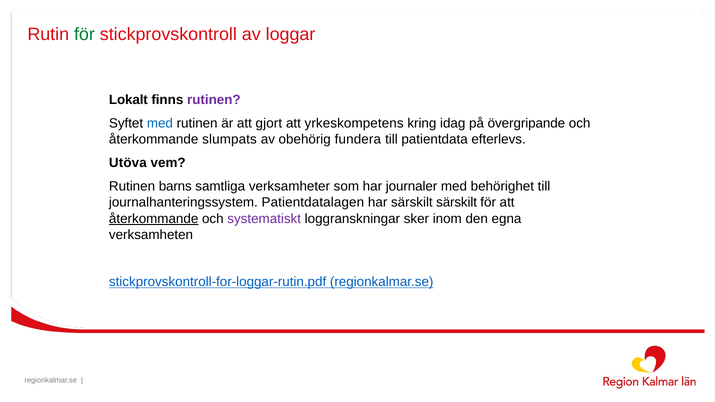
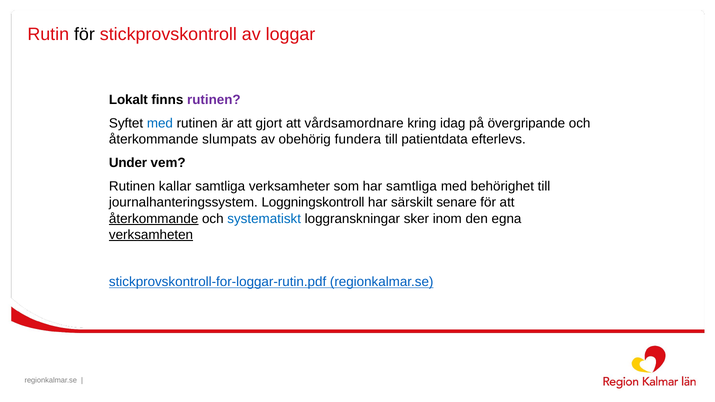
för at (84, 34) colour: green -> black
yrkeskompetens: yrkeskompetens -> vårdsamordnare
Utöva: Utöva -> Under
barns: barns -> kallar
har journaler: journaler -> samtliga
Patientdatalagen: Patientdatalagen -> Loggningskontroll
särskilt särskilt: särskilt -> senare
systematiskt colour: purple -> blue
verksamheten underline: none -> present
